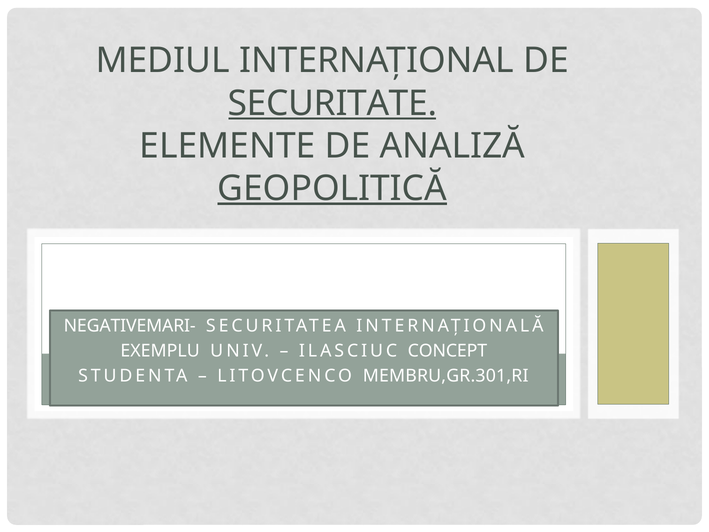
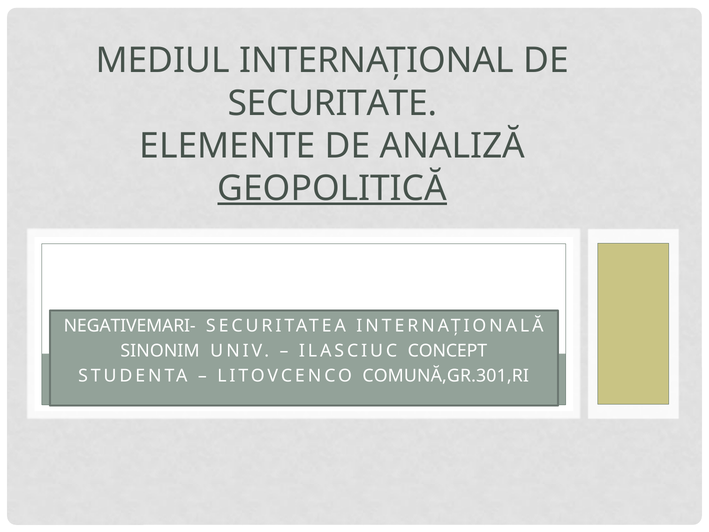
SECURITATE underline: present -> none
EXEMPLU: EXEMPLU -> SINONIM
MEMBRU,GR.301,RI: MEMBRU,GR.301,RI -> COMUNĂ,GR.301,RI
